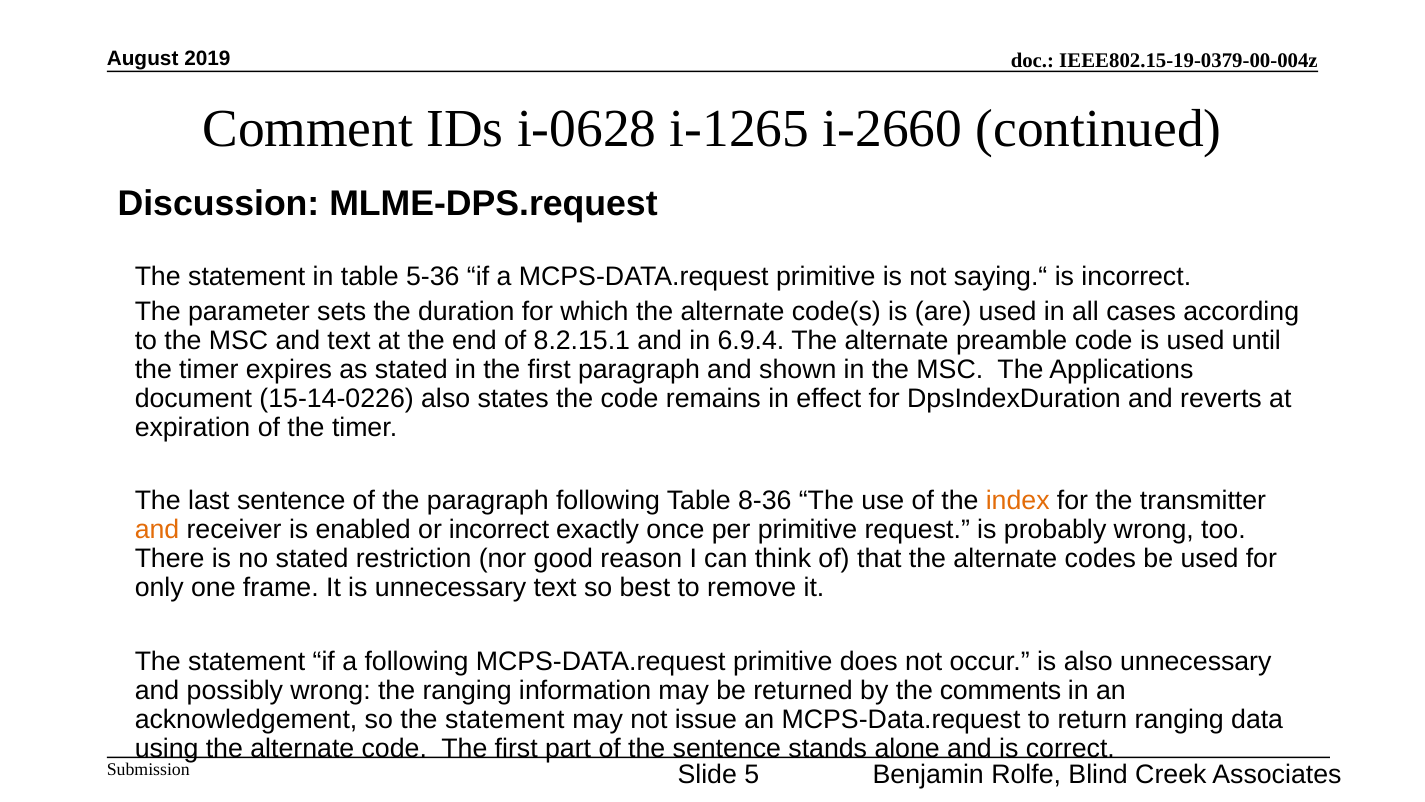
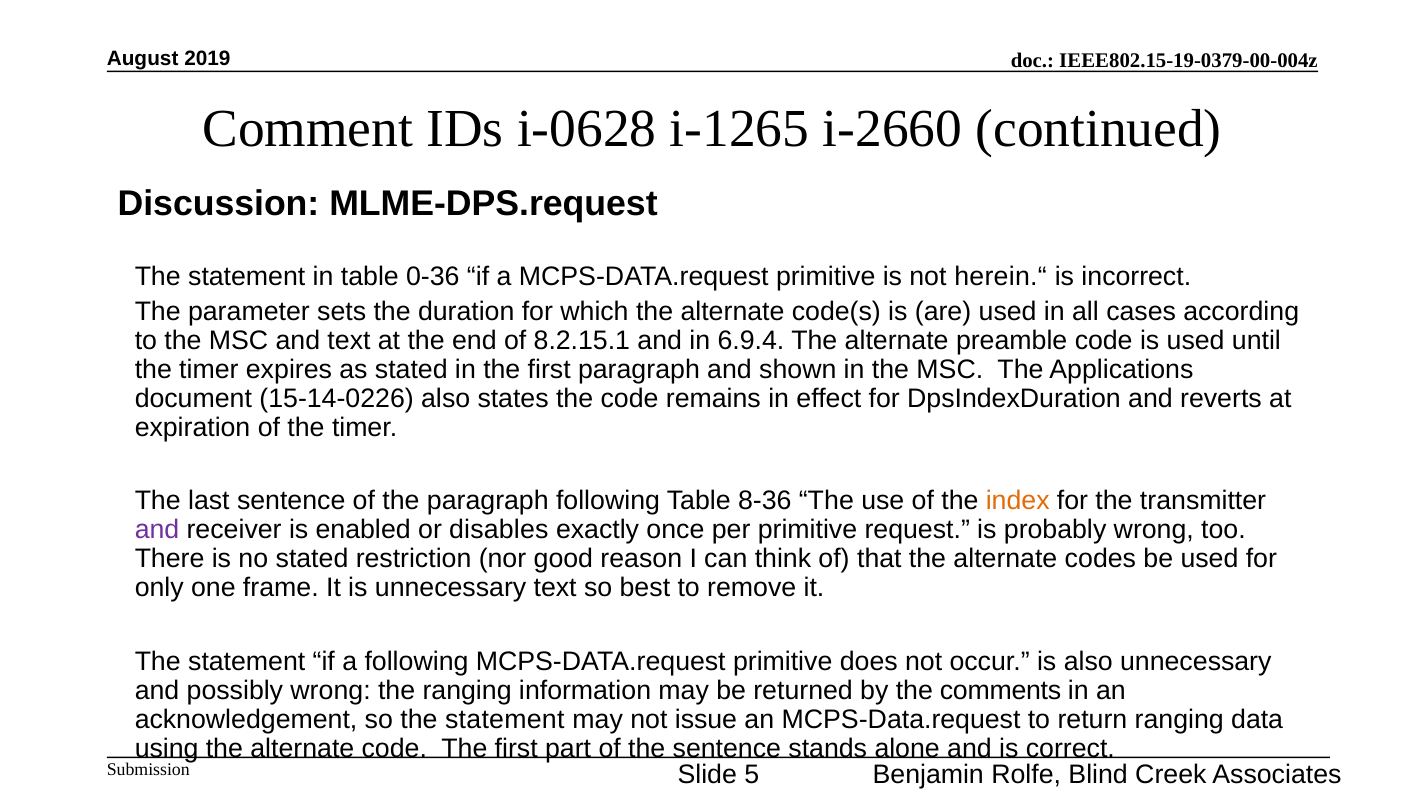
5-36: 5-36 -> 0-36
saying.“: saying.“ -> herein.“
and at (157, 530) colour: orange -> purple
or incorrect: incorrect -> disables
